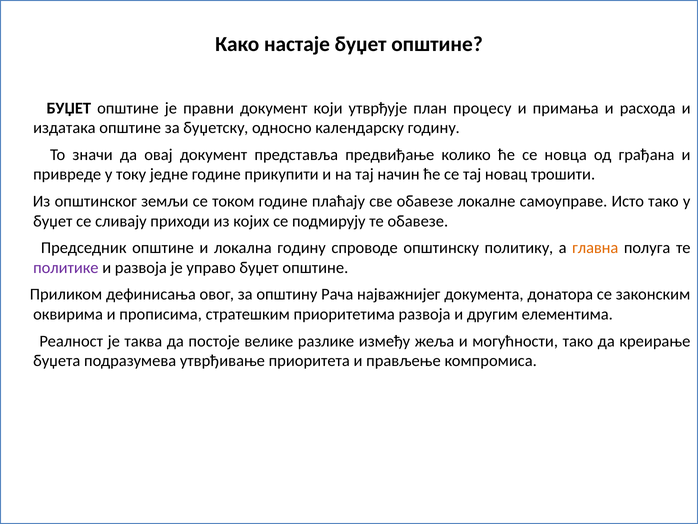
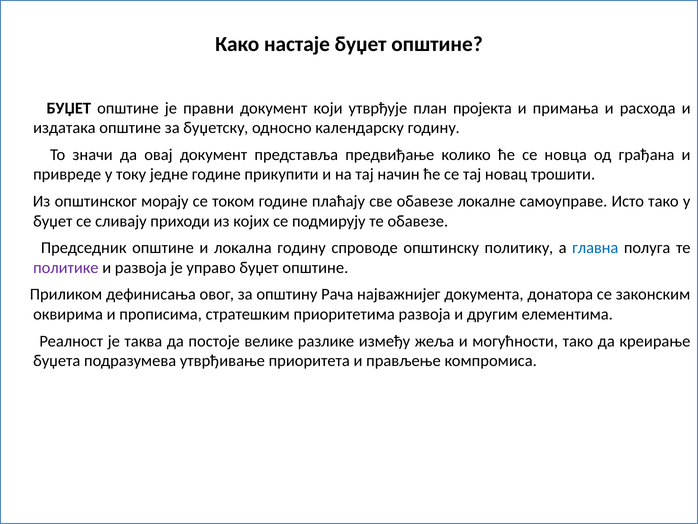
процесу: процесу -> пројекта
земљи: земљи -> морају
главна colour: orange -> blue
